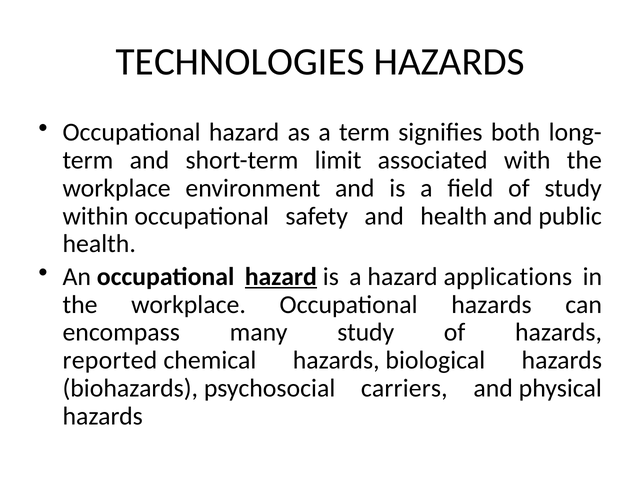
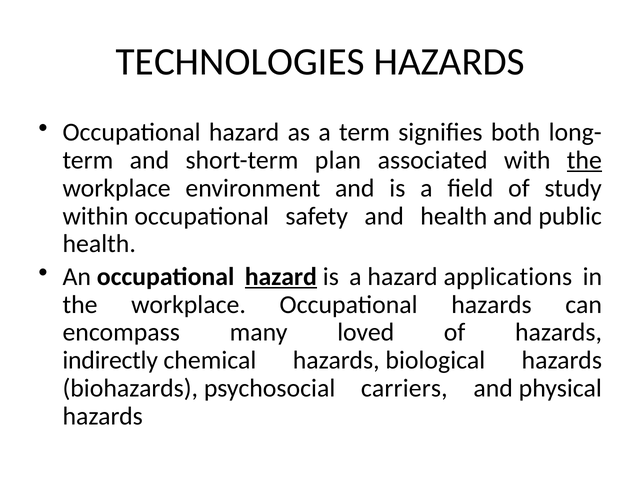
limit: limit -> plan
the at (584, 161) underline: none -> present
many study: study -> loved
reported: reported -> indirectly
